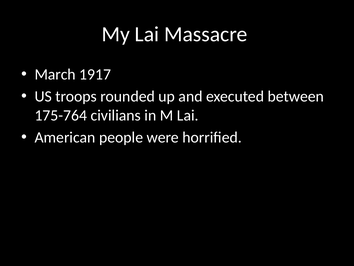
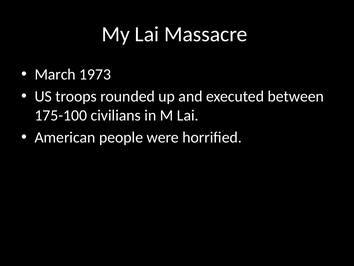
1917: 1917 -> 1973
175-764: 175-764 -> 175-100
